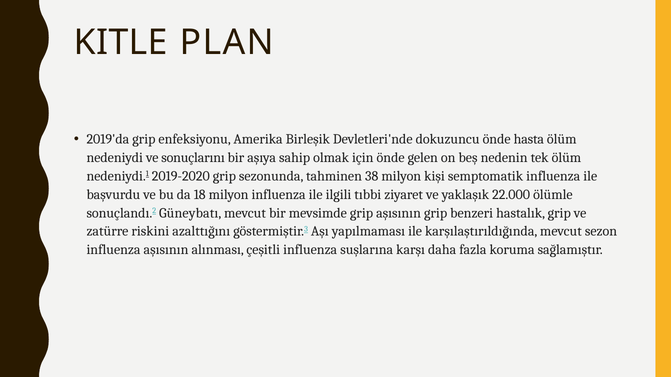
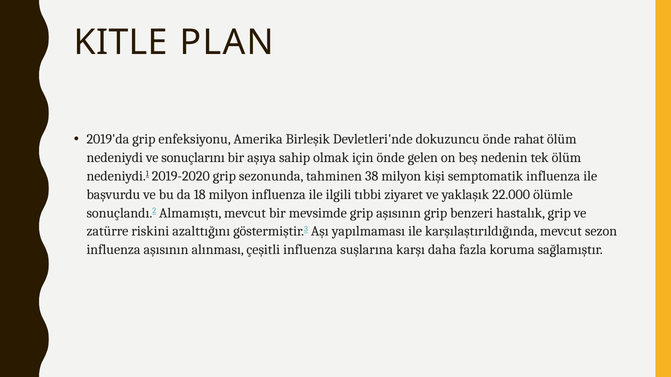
hasta: hasta -> rahat
Güneybatı: Güneybatı -> Almamıştı
